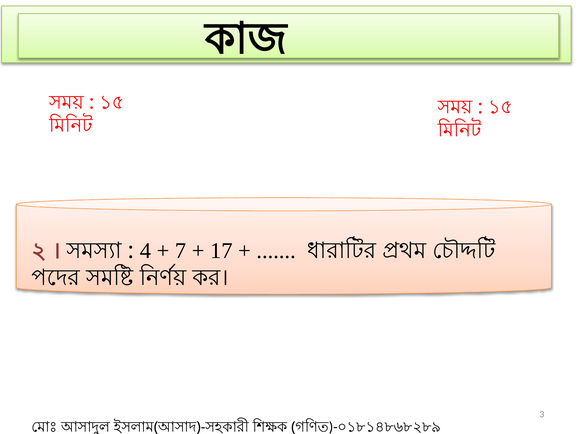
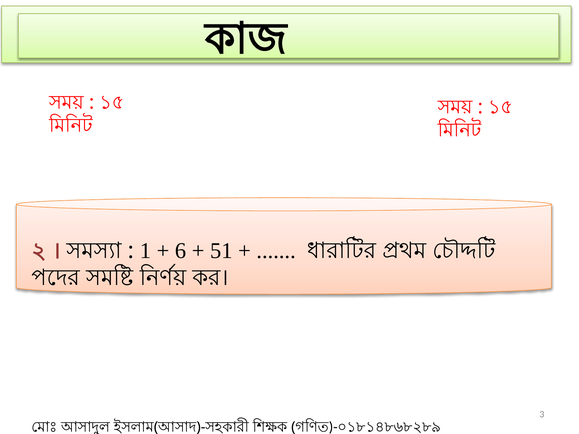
4: 4 -> 1
7: 7 -> 6
17: 17 -> 51
